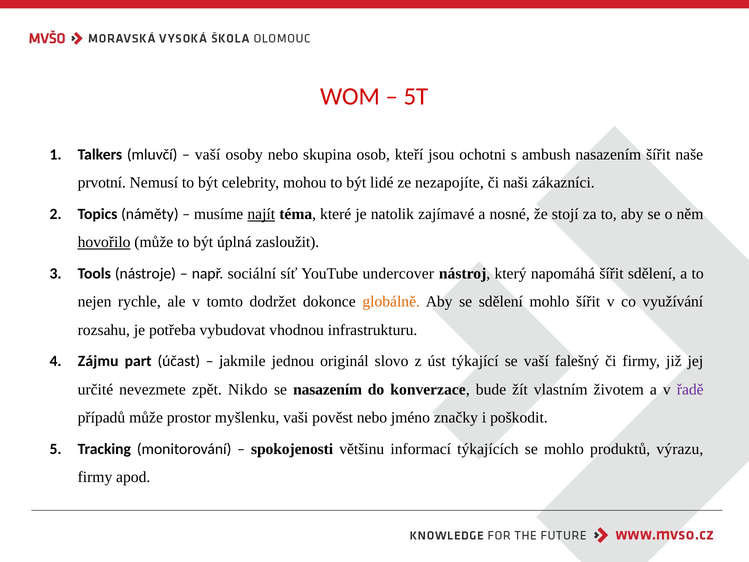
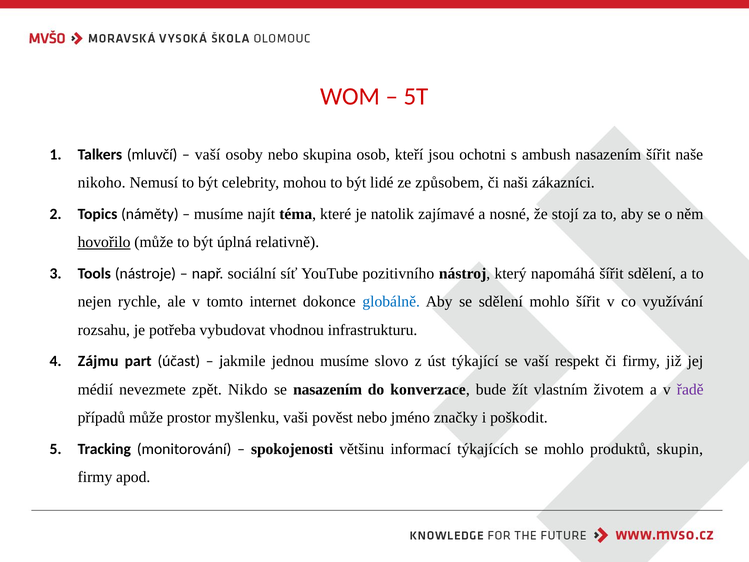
prvotní: prvotní -> nikoho
nezapojíte: nezapojíte -> způsobem
najít underline: present -> none
zasloužit: zasloužit -> relativně
undercover: undercover -> pozitivního
dodržet: dodržet -> internet
globálně colour: orange -> blue
jednou originál: originál -> musíme
falešný: falešný -> respekt
určité: určité -> médií
výrazu: výrazu -> skupin
